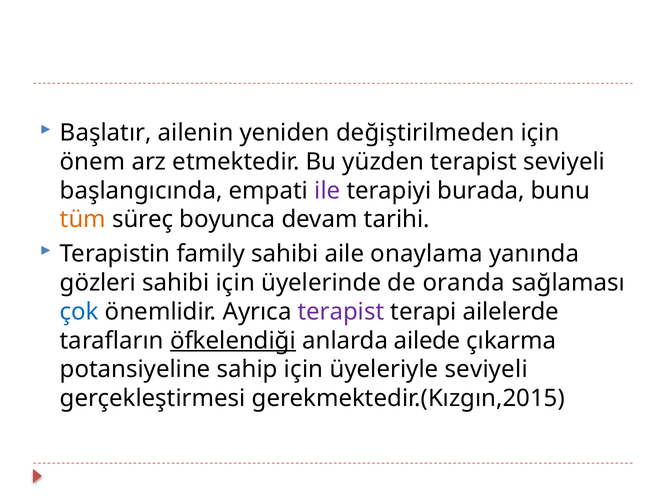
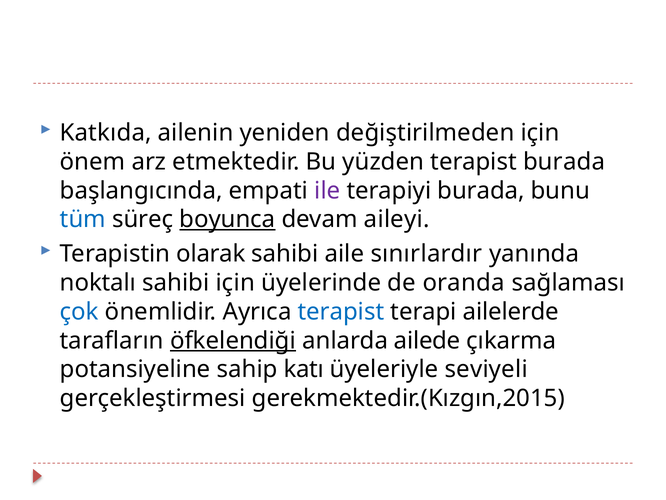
Başlatır: Başlatır -> Katkıda
terapist seviyeli: seviyeli -> burada
tüm colour: orange -> blue
boyunca underline: none -> present
tarihi: tarihi -> aileyi
family: family -> olarak
onaylama: onaylama -> sınırlardır
gözleri: gözleri -> noktalı
terapist at (341, 311) colour: purple -> blue
sahip için: için -> katı
